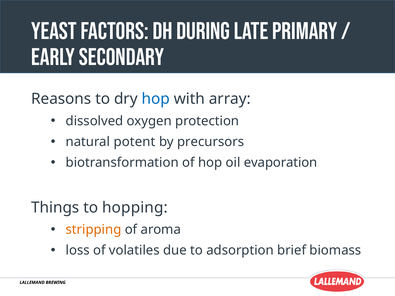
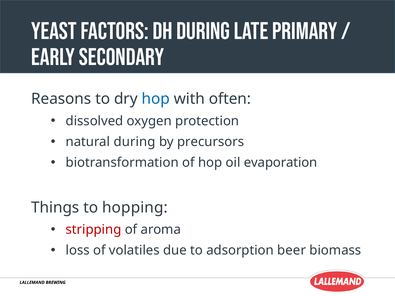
array: array -> often
natural potent: potent -> during
stripping colour: orange -> red
brief: brief -> beer
